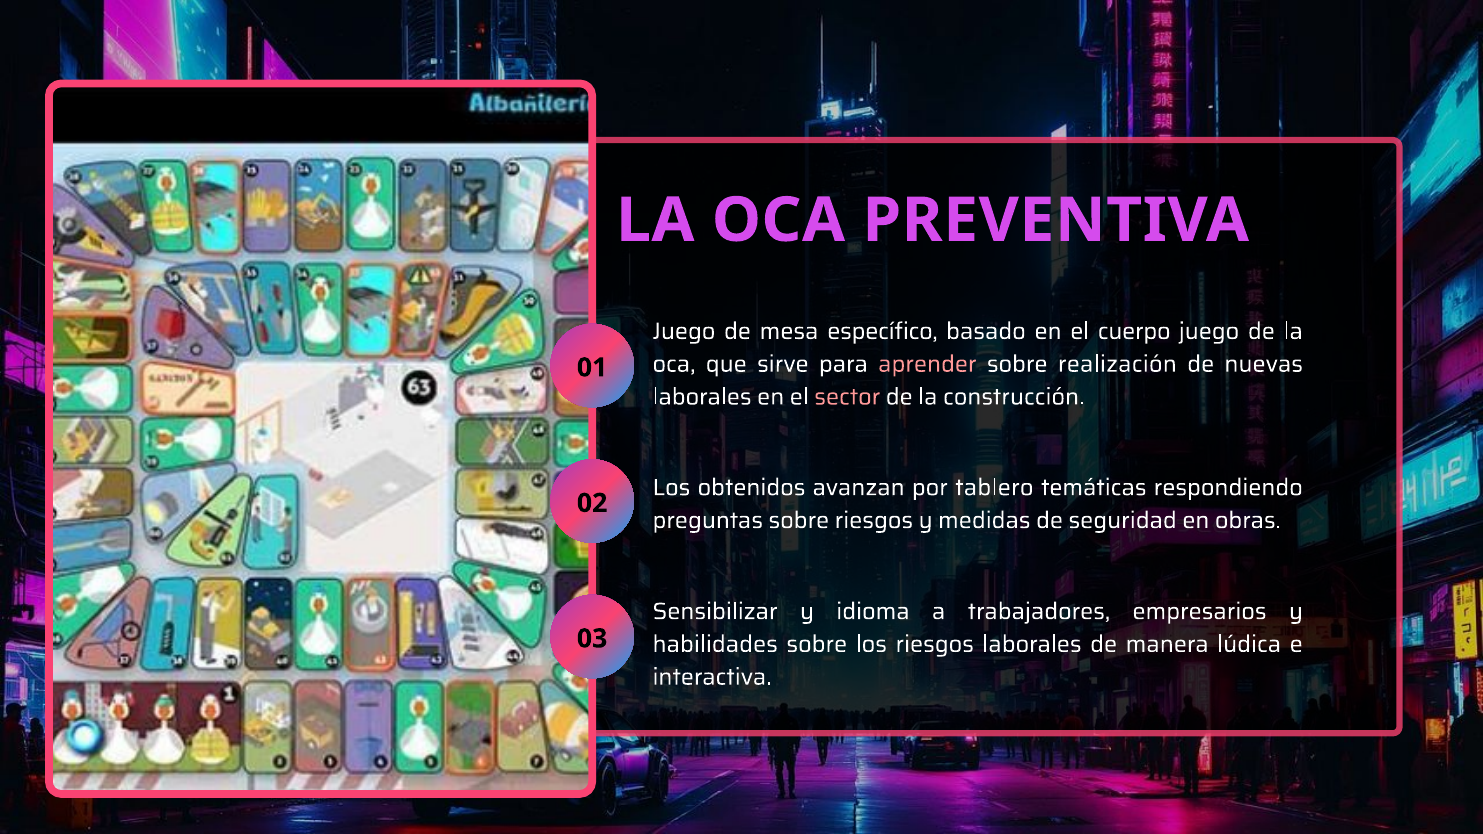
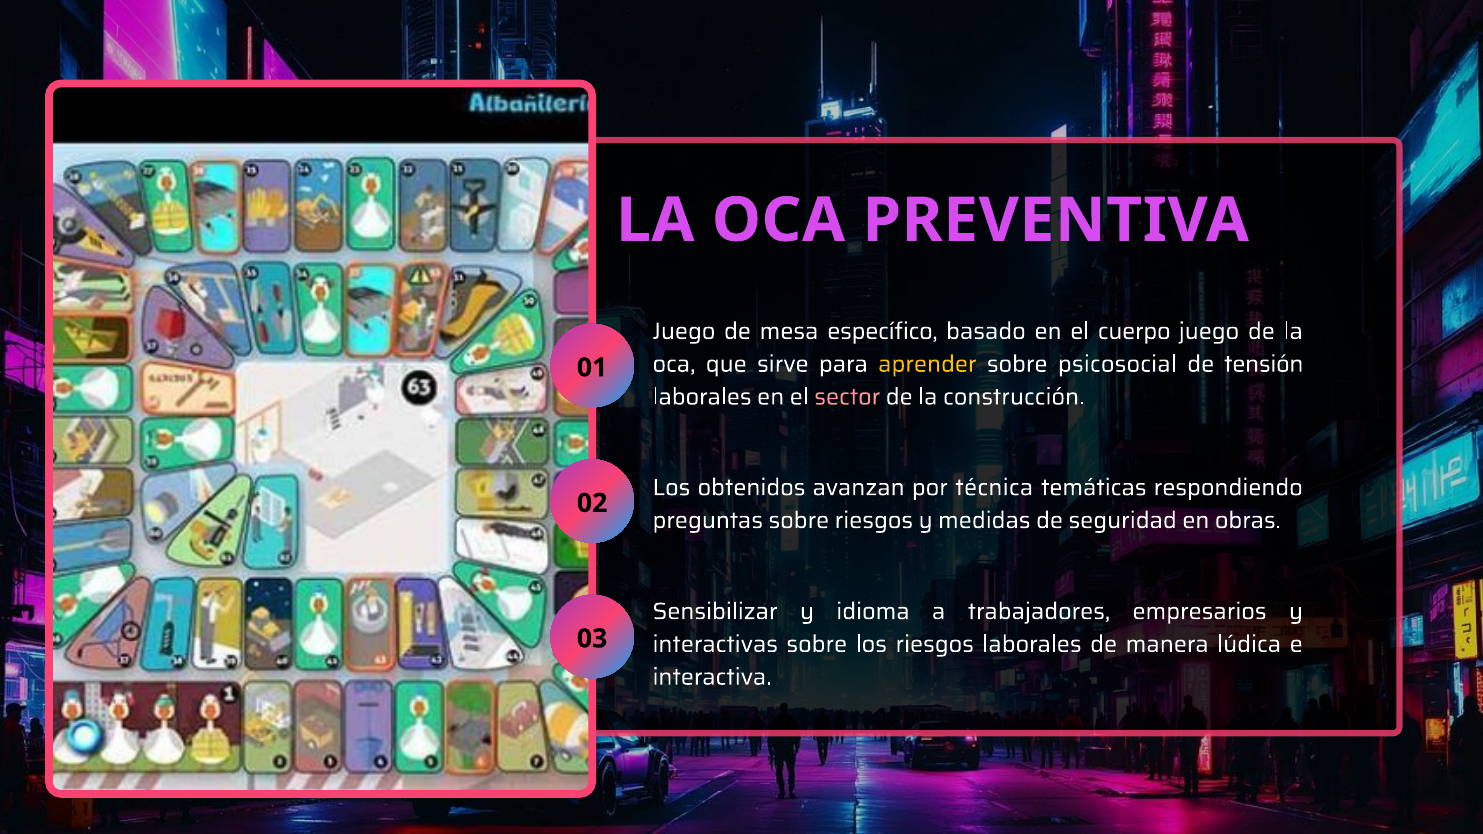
aprender colour: pink -> yellow
realización: realización -> psicosocial
nuevas: nuevas -> tensión
tablero: tablero -> técnica
habilidades: habilidades -> interactivas
